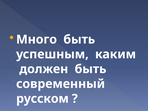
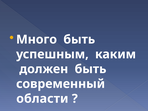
русском: русском -> области
